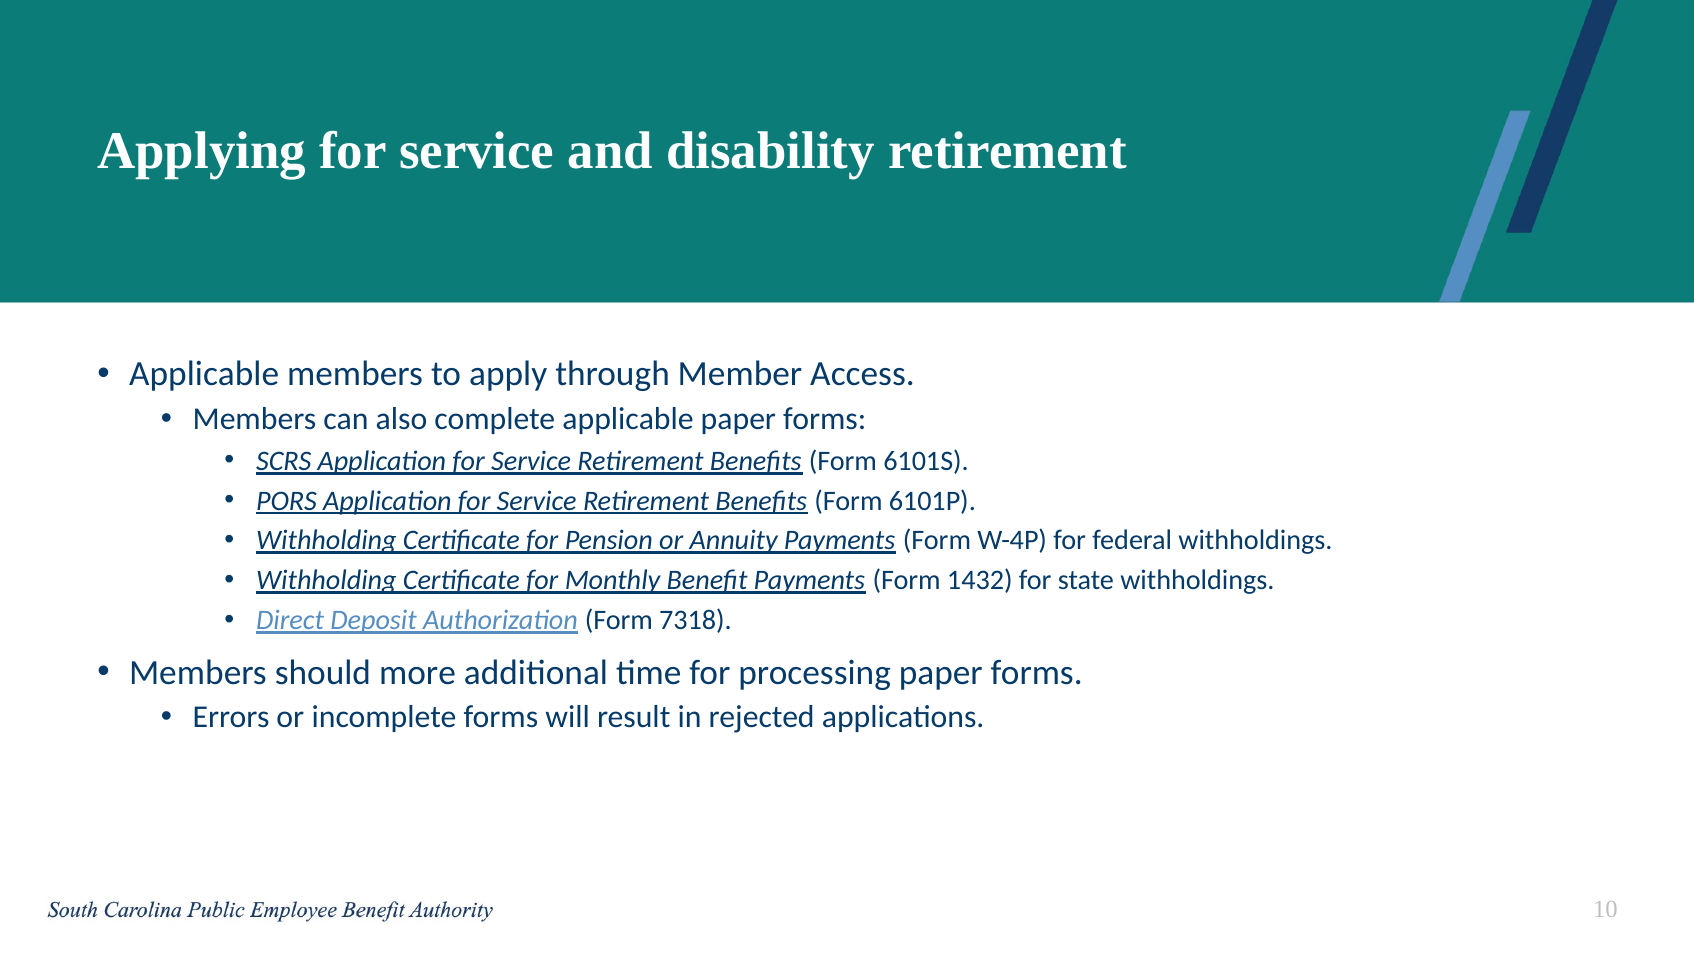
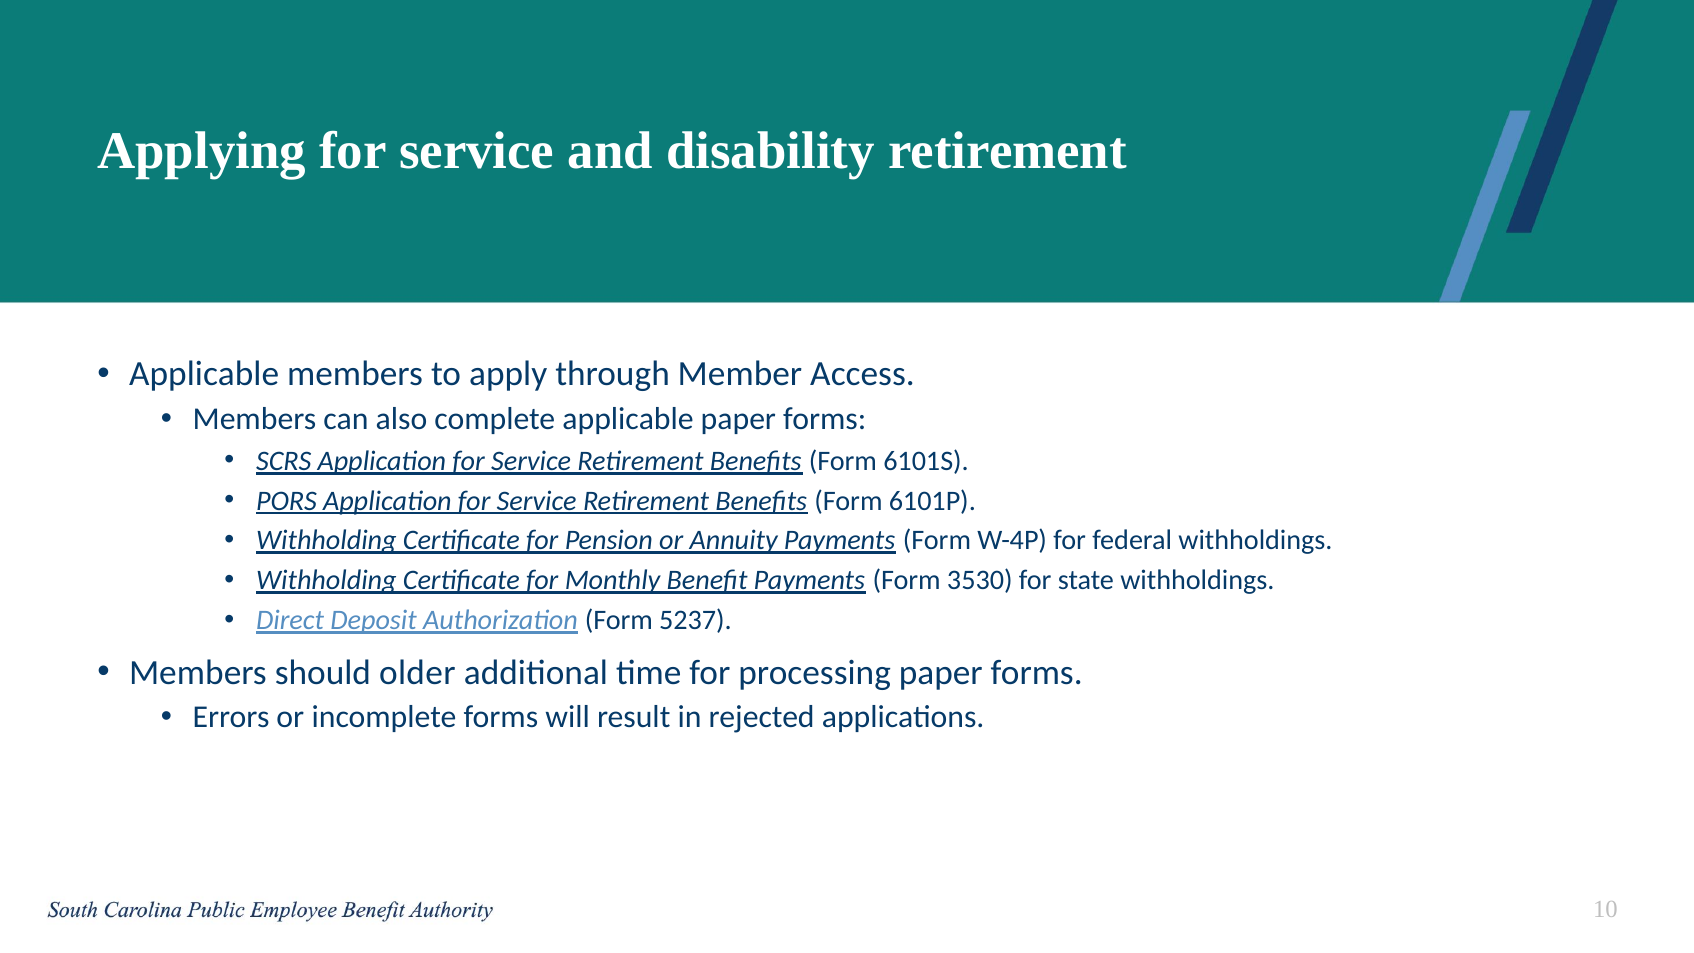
1432: 1432 -> 3530
7318: 7318 -> 5237
more: more -> older
